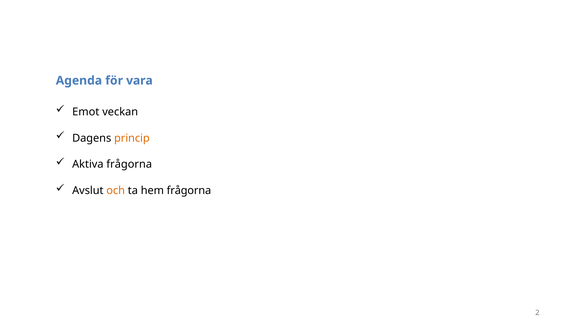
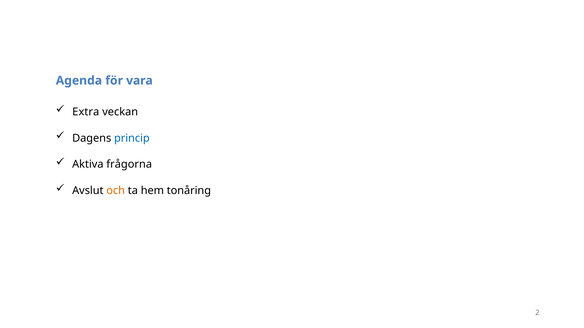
Emot: Emot -> Extra
princip colour: orange -> blue
hem frågorna: frågorna -> tonåring
